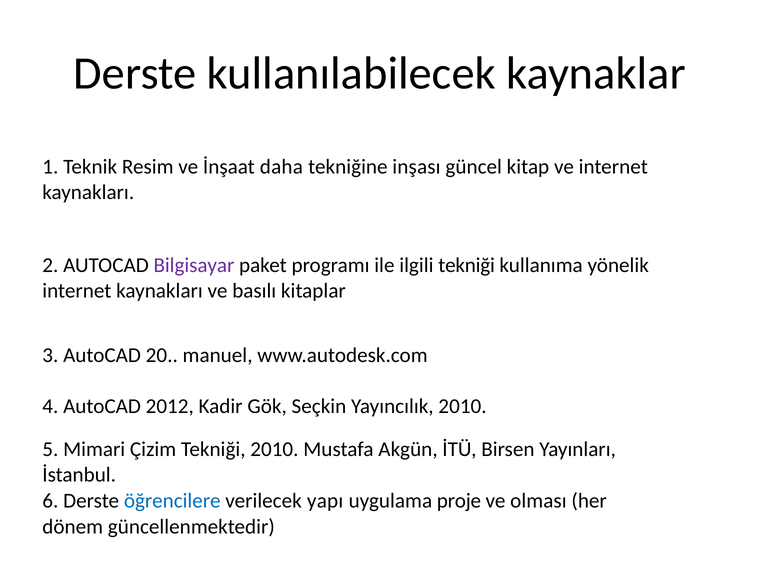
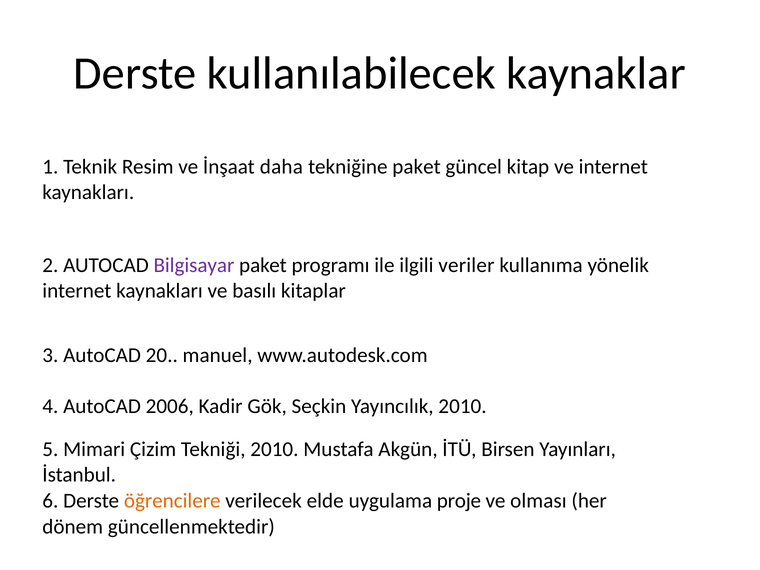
tekniğine inşası: inşası -> paket
ilgili tekniği: tekniği -> veriler
2012: 2012 -> 2006
öğrencilere colour: blue -> orange
yapı: yapı -> elde
